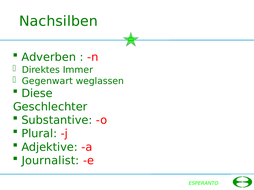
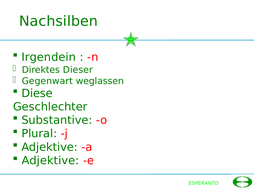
Adverben: Adverben -> Irgendein
Immer: Immer -> Dieser
Journalist at (50, 161): Journalist -> Adjektive
